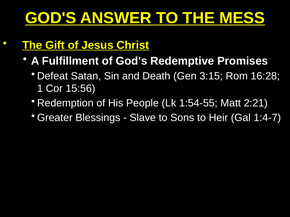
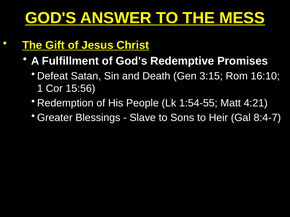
16:28: 16:28 -> 16:10
2:21: 2:21 -> 4:21
1:4-7: 1:4-7 -> 8:4-7
